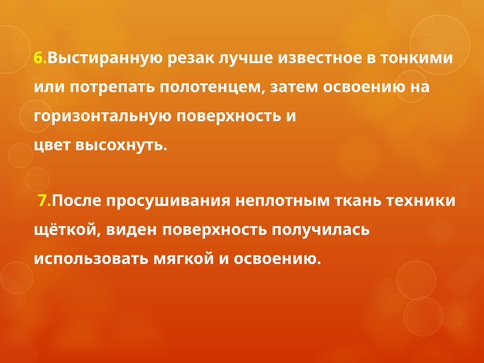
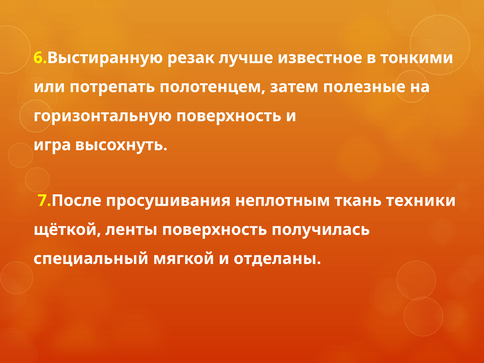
затем освоению: освоению -> полезные
цвет: цвет -> игра
виден: виден -> ленты
использовать: использовать -> специальный
и освоению: освоению -> отделаны
